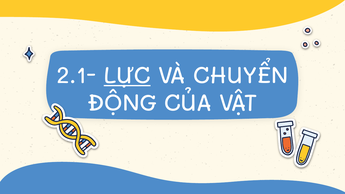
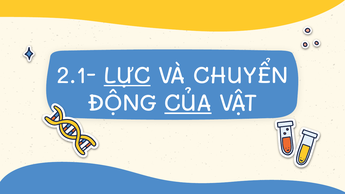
CỦA underline: none -> present
